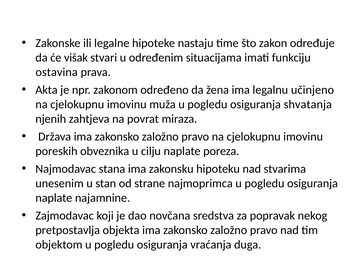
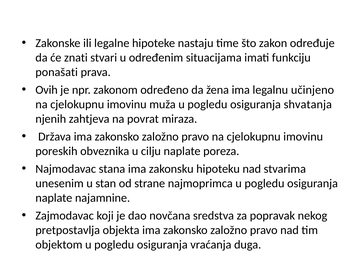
višak: višak -> znati
ostavina: ostavina -> ponašati
Akta: Akta -> Ovih
